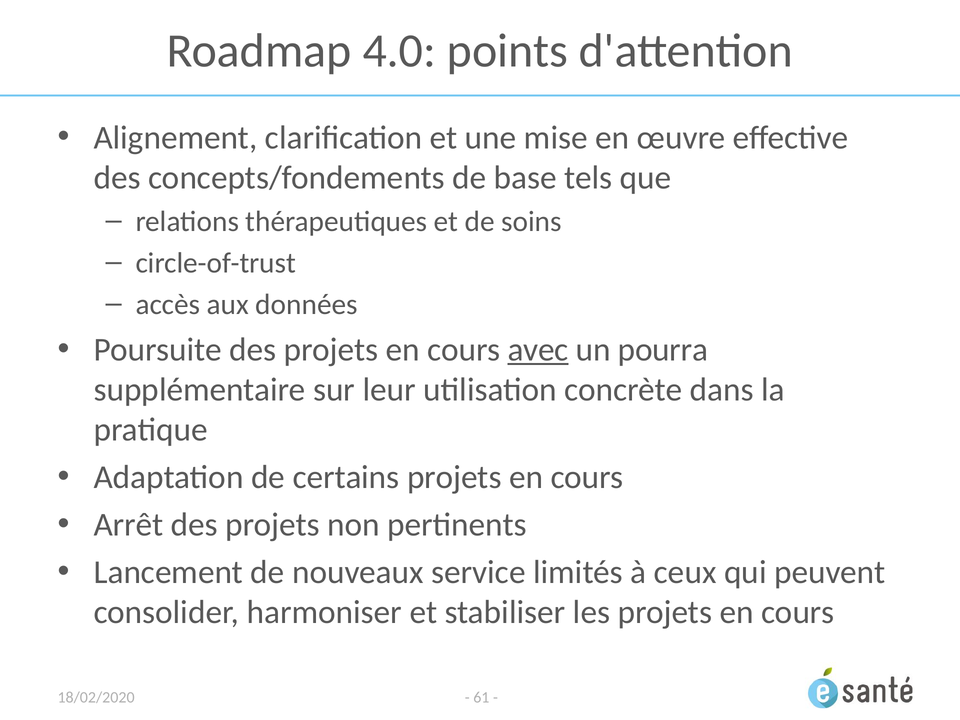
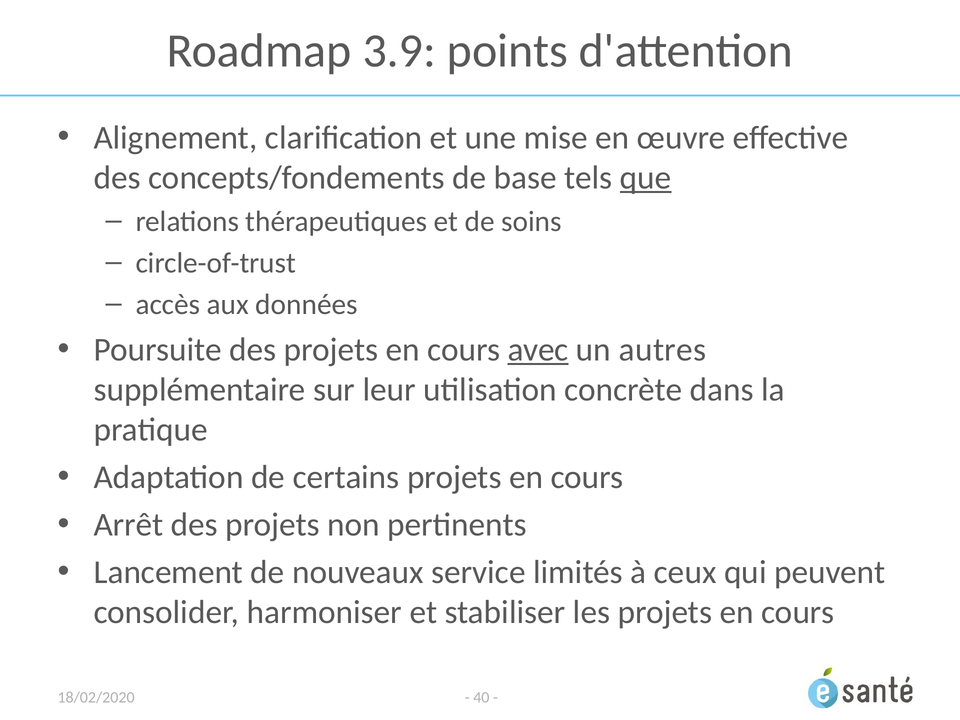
4.0: 4.0 -> 3.9
que underline: none -> present
pourra: pourra -> autres
61: 61 -> 40
